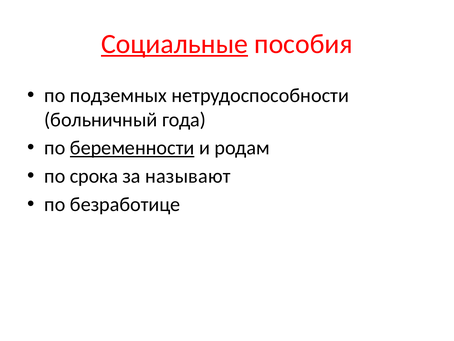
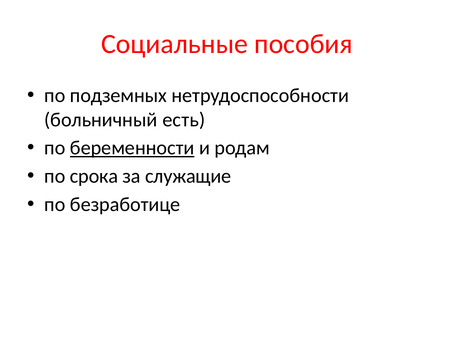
Социальные underline: present -> none
года: года -> есть
называют: называют -> служащие
